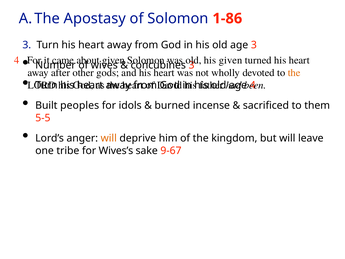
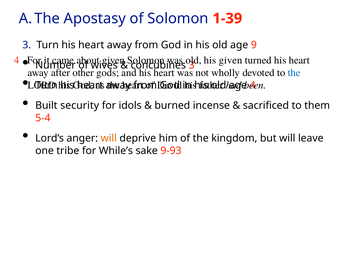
1-86: 1-86 -> 1-39
age 3: 3 -> 9
the at (294, 73) colour: orange -> blue
peoples: peoples -> security
5-5: 5-5 -> 5-4
Wives’s: Wives’s -> While’s
9-67: 9-67 -> 9-93
